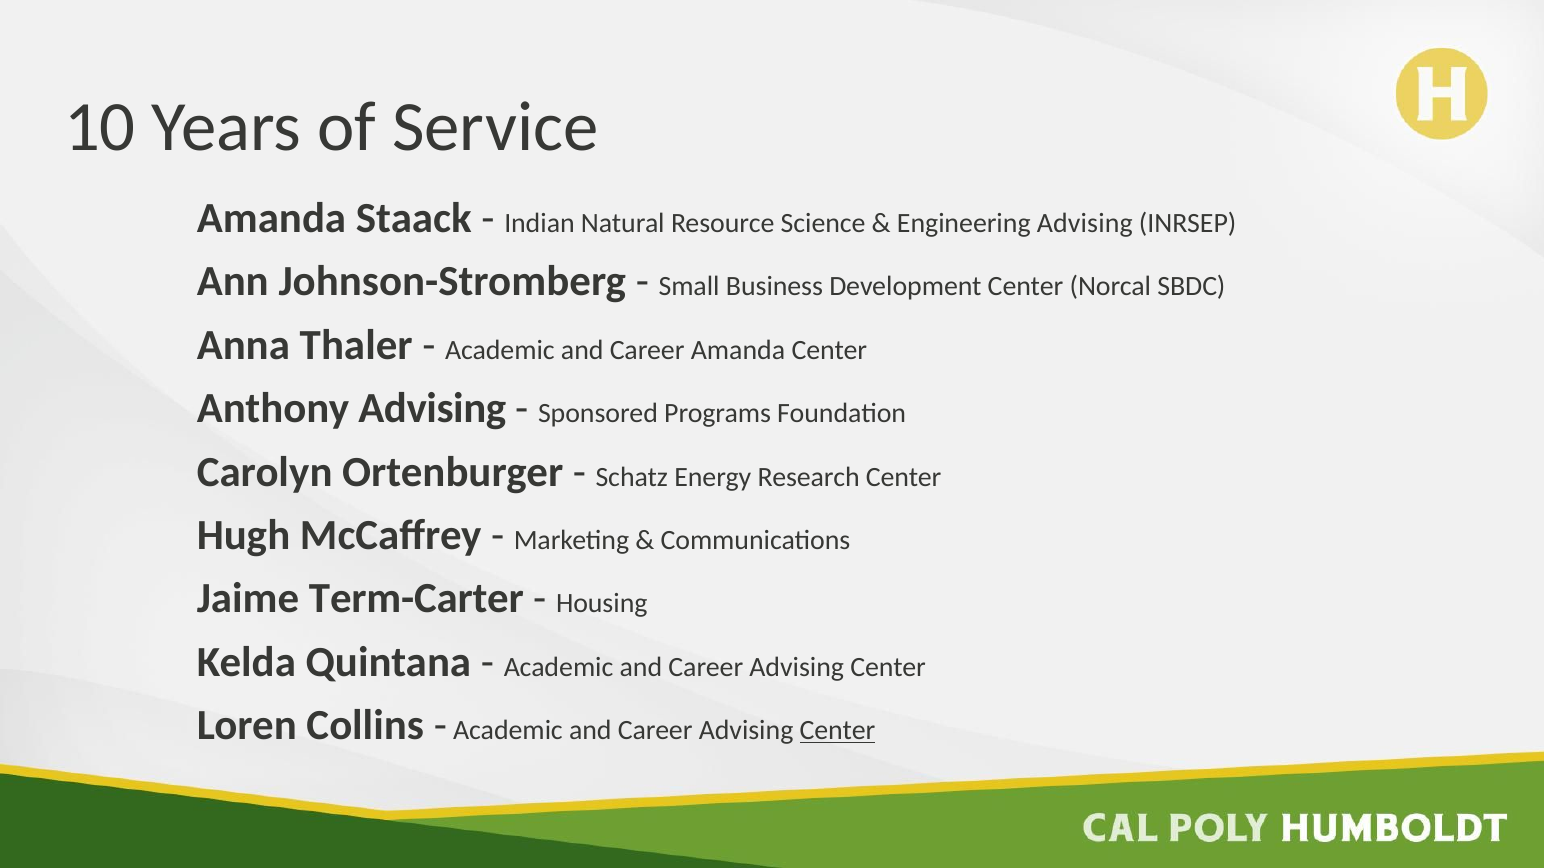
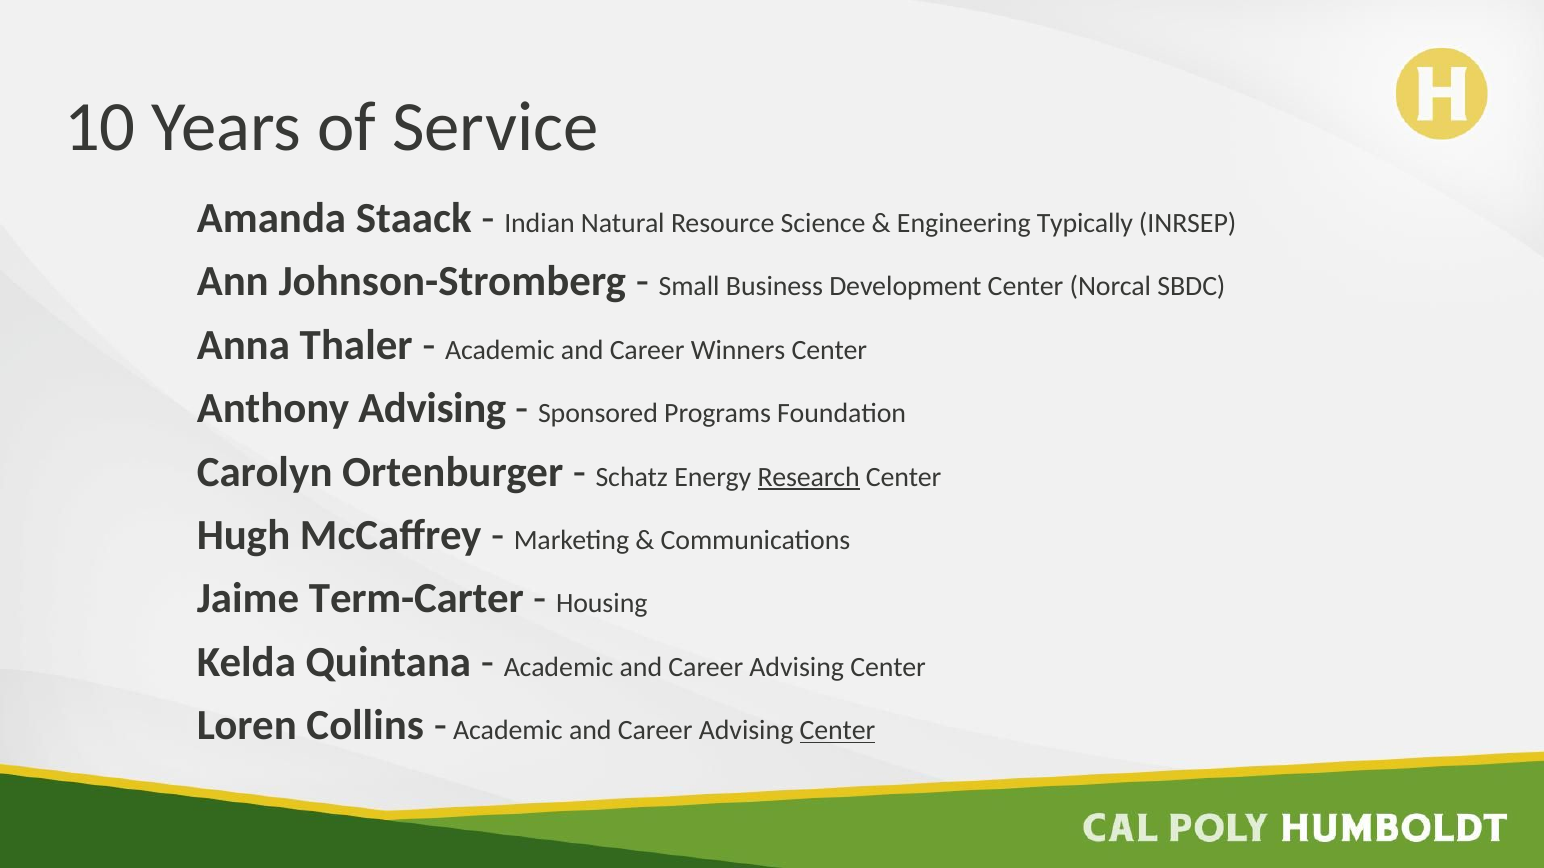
Engineering Advising: Advising -> Typically
Career Amanda: Amanda -> Winners
Research underline: none -> present
